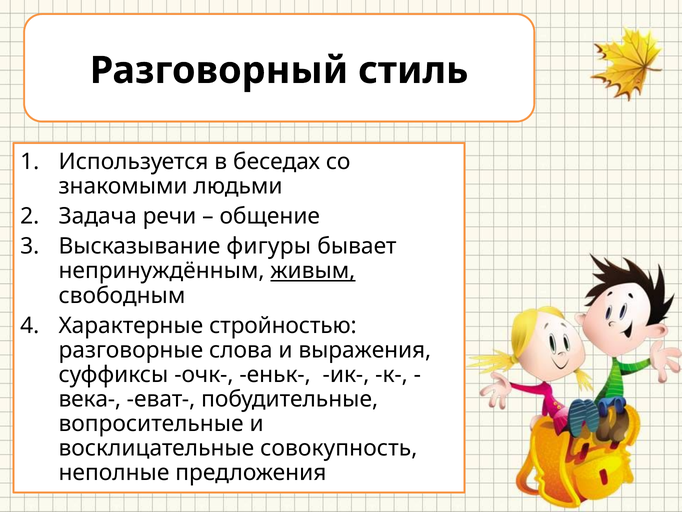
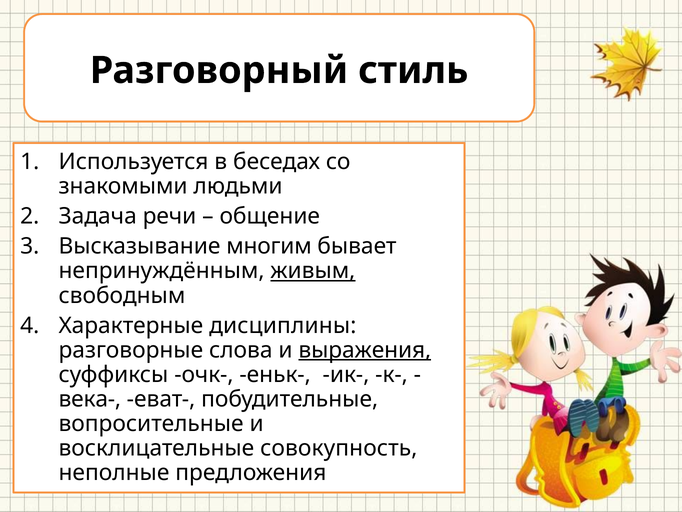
фигуры: фигуры -> многим
стройностью: стройностью -> дисциплины
выражения underline: none -> present
